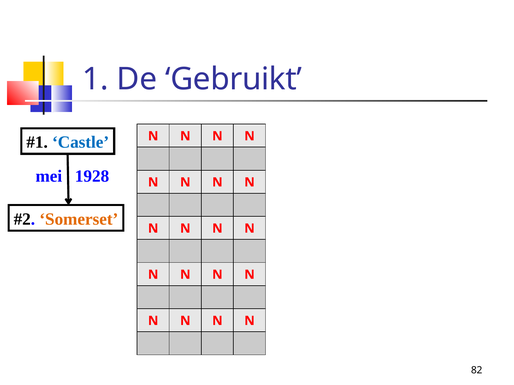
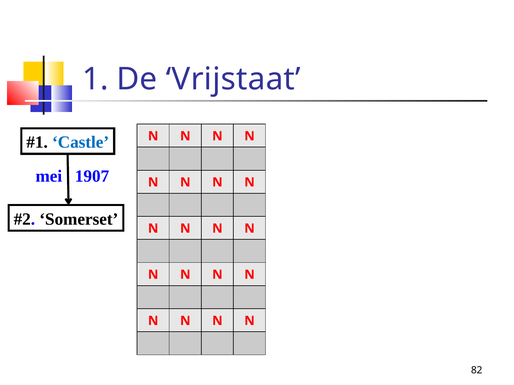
Gebruikt: Gebruikt -> Vrijstaat
1928: 1928 -> 1907
Somerset colour: orange -> black
